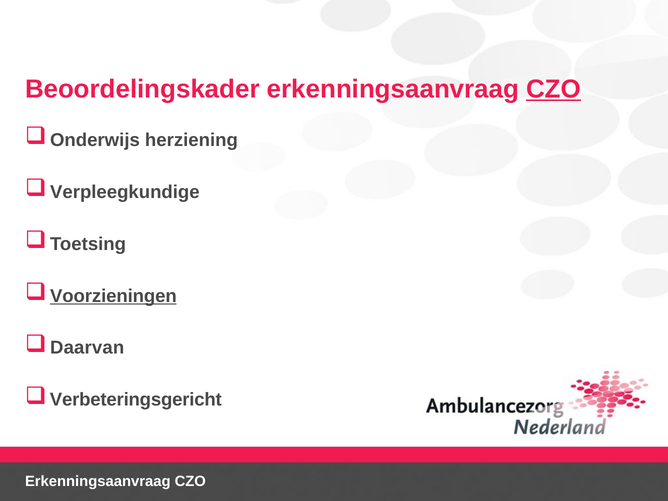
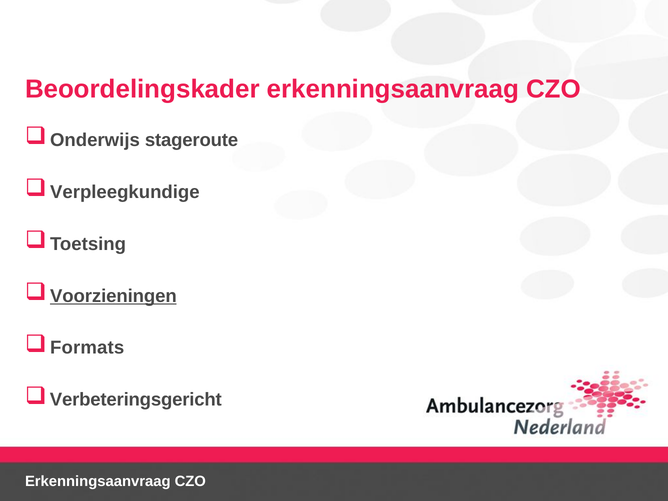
CZO at (554, 89) underline: present -> none
herziening: herziening -> stageroute
Daarvan: Daarvan -> Formats
